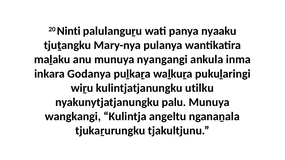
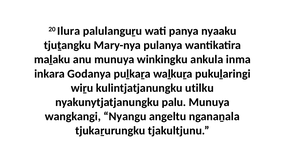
Ninti: Ninti -> Ilura
nyangangi: nyangangi -> winkingku
Kulintja: Kulintja -> Nyangu
